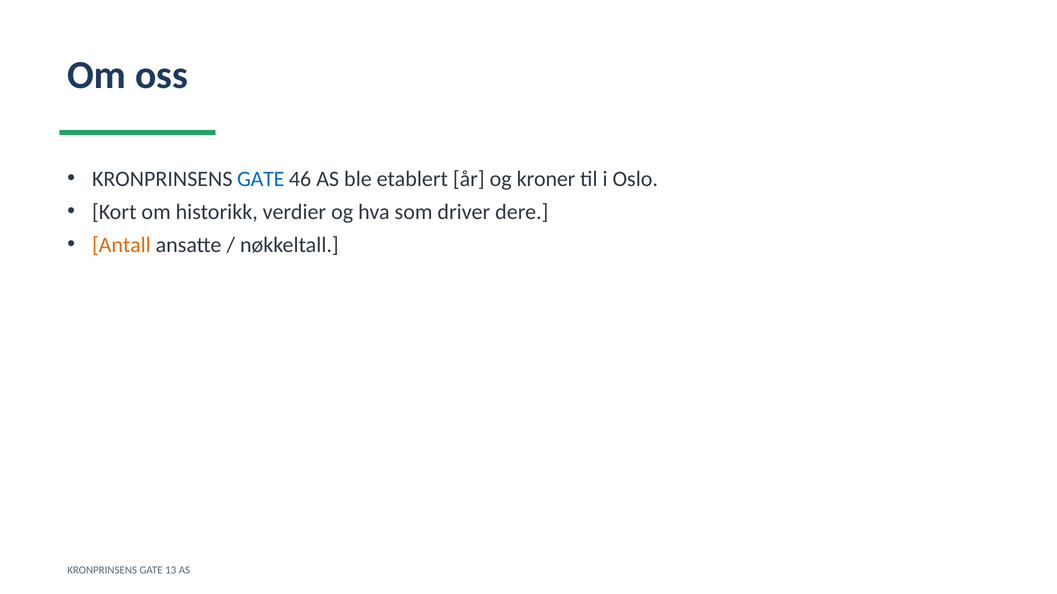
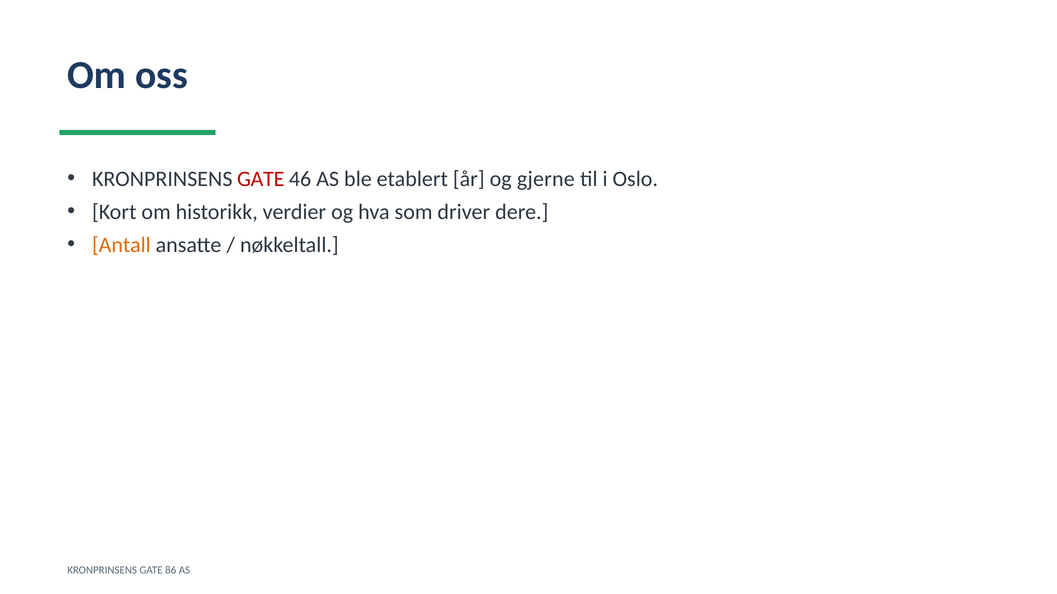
GATE at (261, 179) colour: blue -> red
kroner: kroner -> gjerne
13: 13 -> 86
